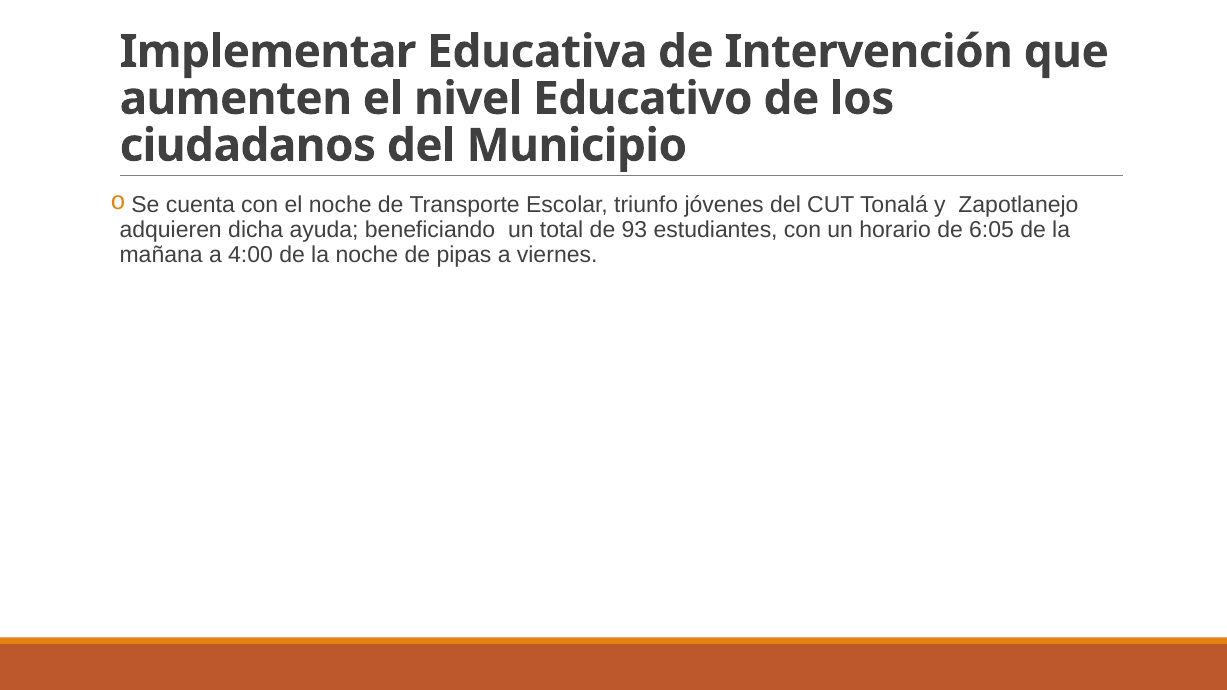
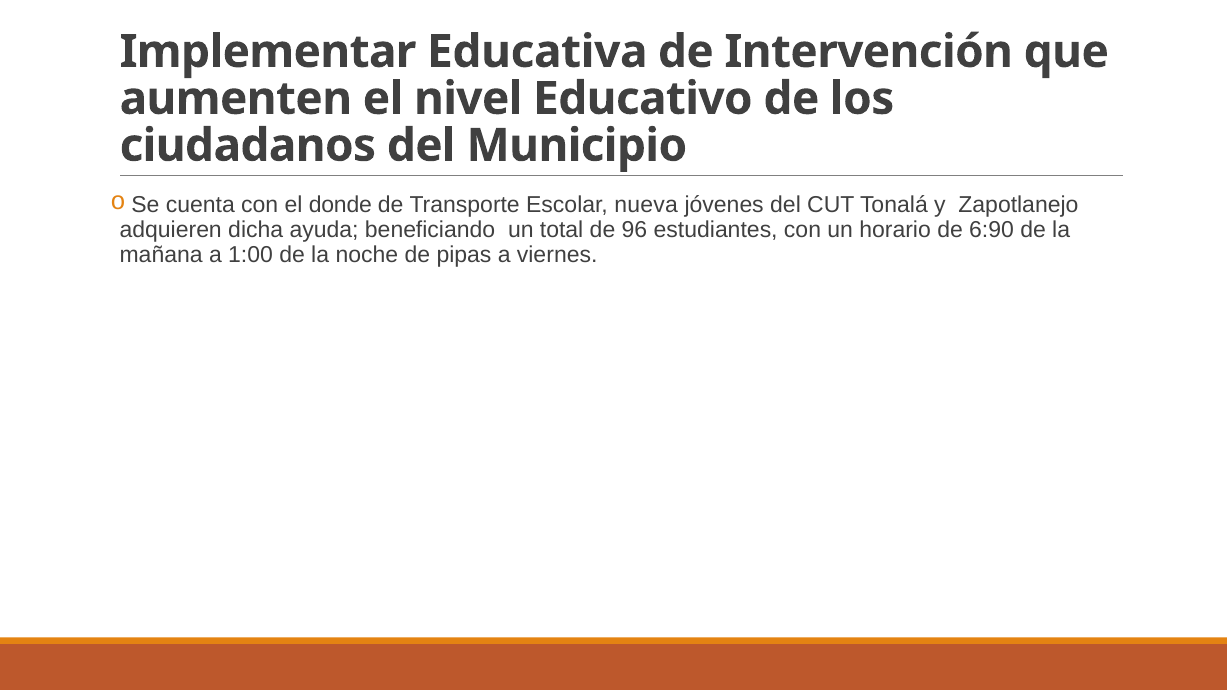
el noche: noche -> donde
triunfo: triunfo -> nueva
93: 93 -> 96
6:05: 6:05 -> 6:90
4:00: 4:00 -> 1:00
